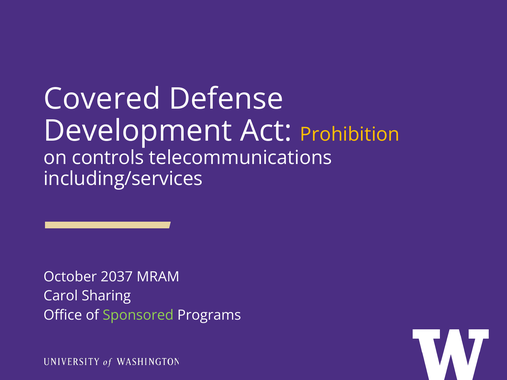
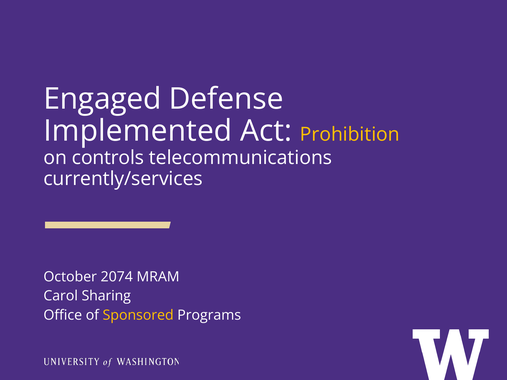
Covered: Covered -> Engaged
Development: Development -> Implemented
including/services: including/services -> currently/services
2037: 2037 -> 2074
Sponsored colour: light green -> yellow
